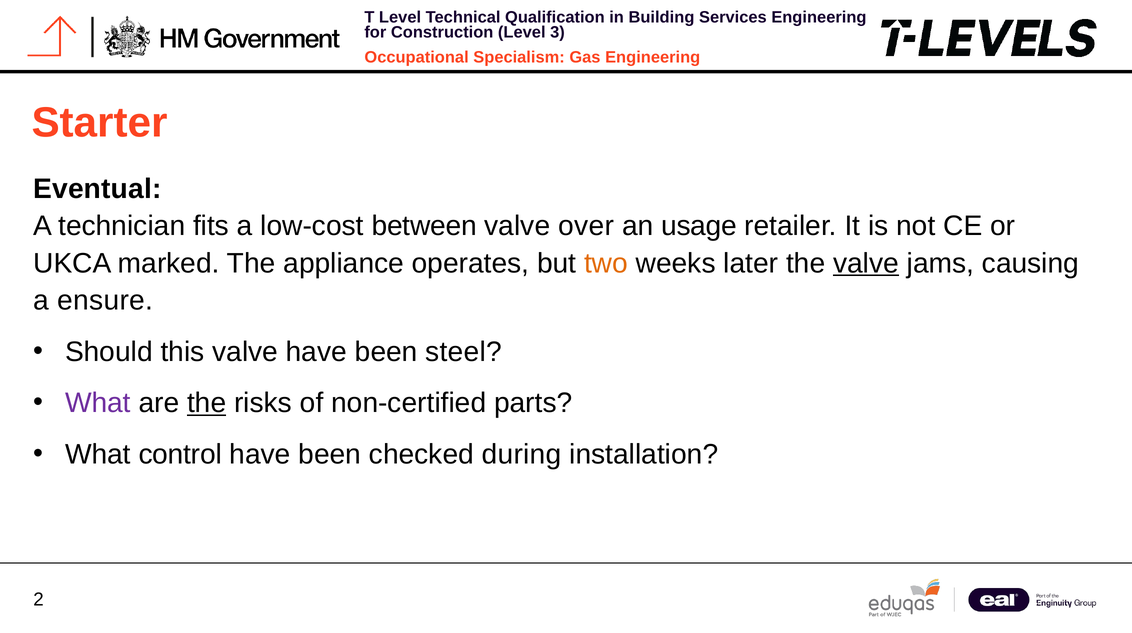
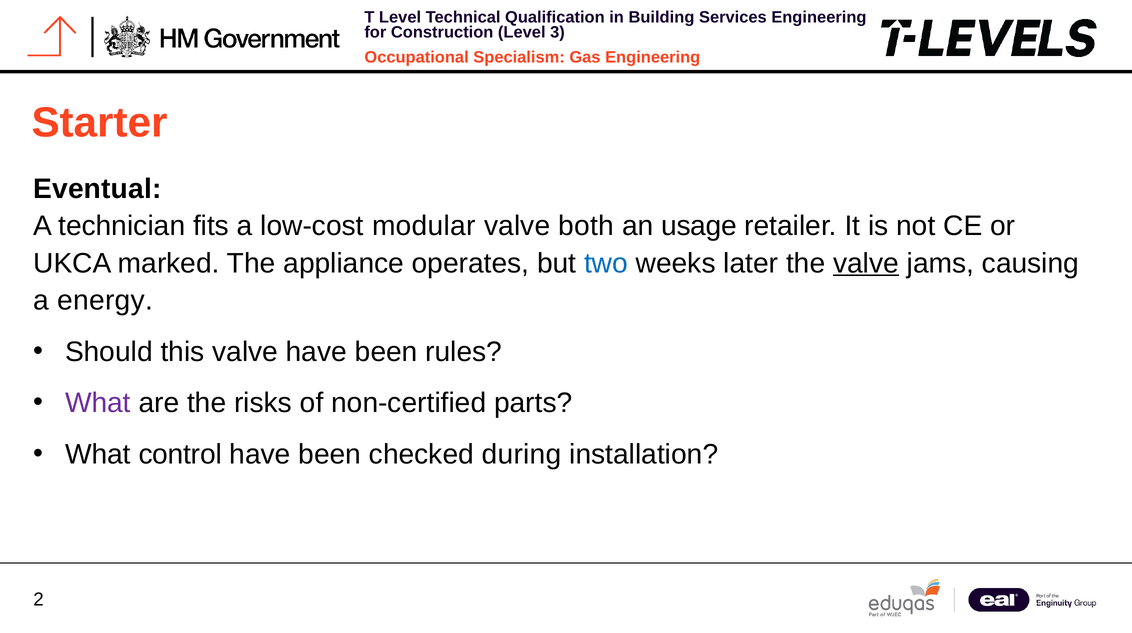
between: between -> modular
over: over -> both
two colour: orange -> blue
ensure: ensure -> energy
steel: steel -> rules
the at (207, 403) underline: present -> none
